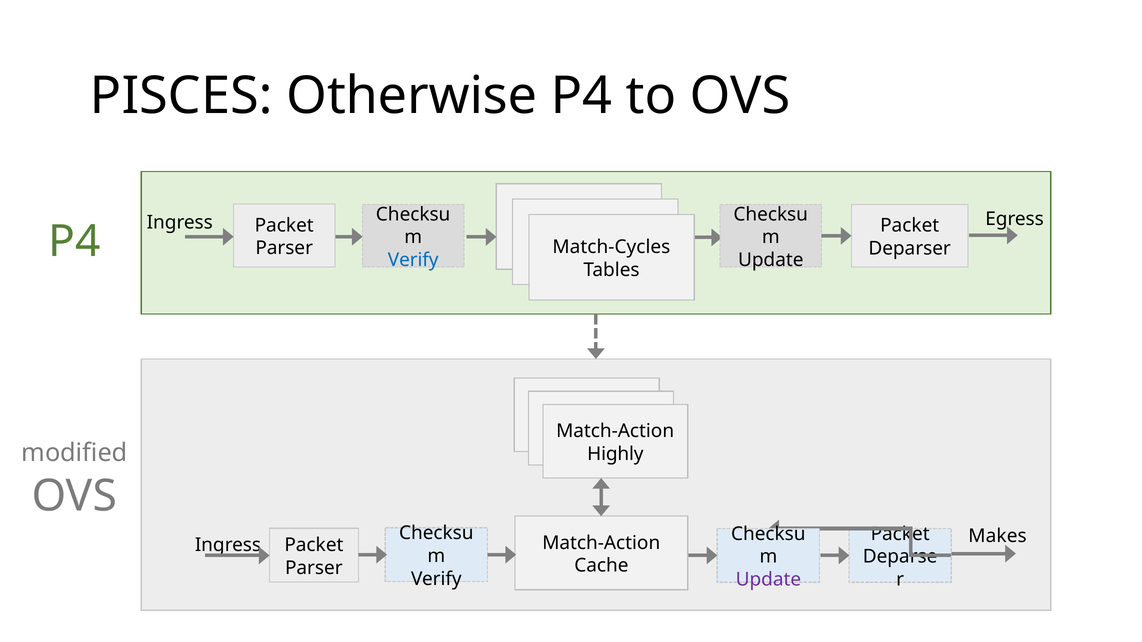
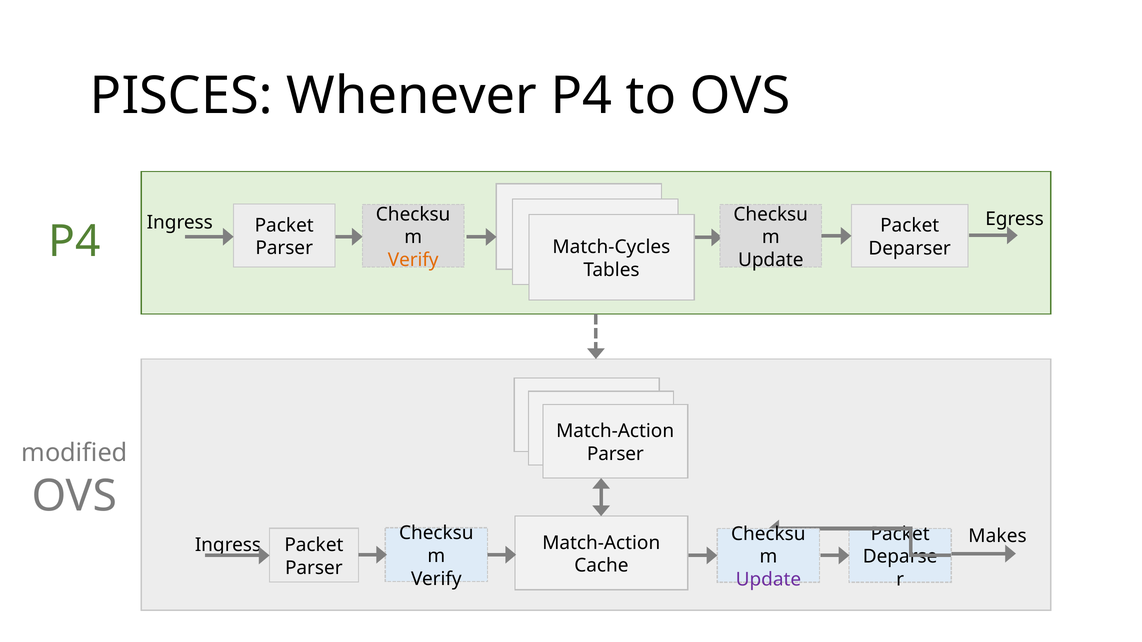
Otherwise: Otherwise -> Whenever
Verify at (413, 260) colour: blue -> orange
Highly at (615, 454): Highly -> Parser
